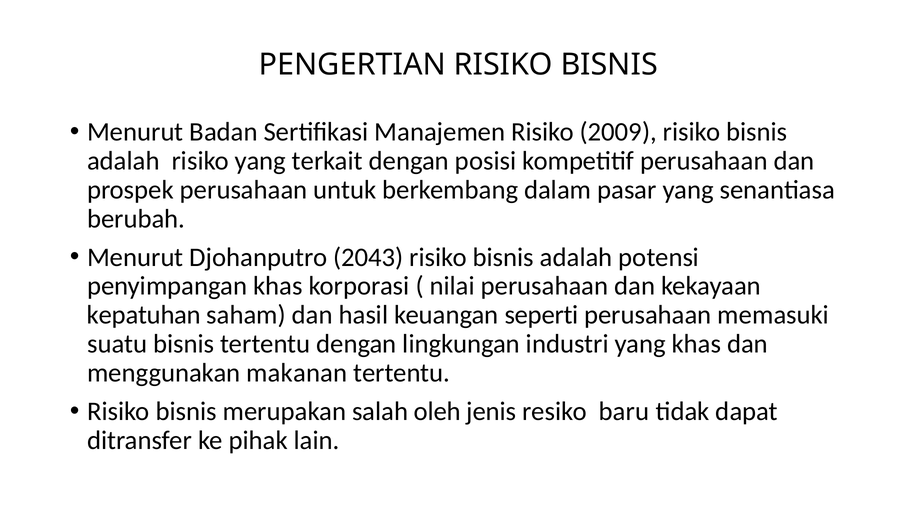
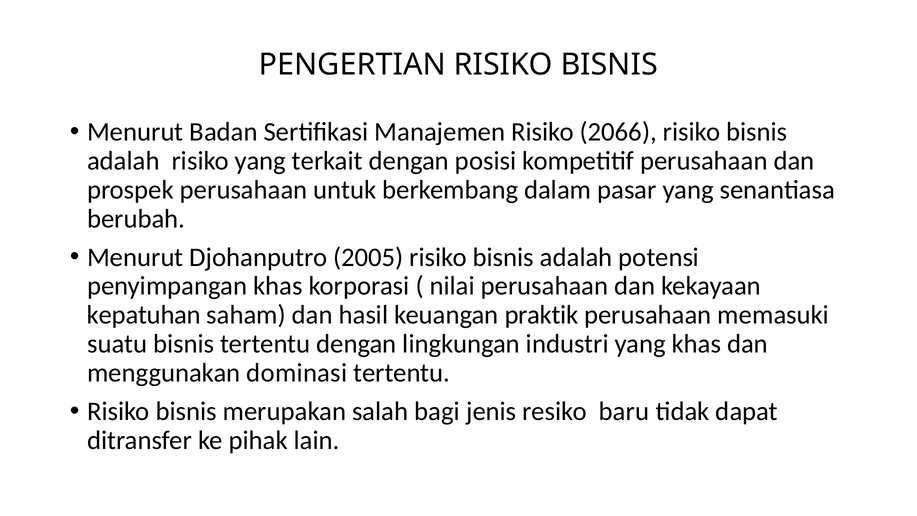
2009: 2009 -> 2066
2043: 2043 -> 2005
seperti: seperti -> praktik
makanan: makanan -> dominasi
oleh: oleh -> bagi
